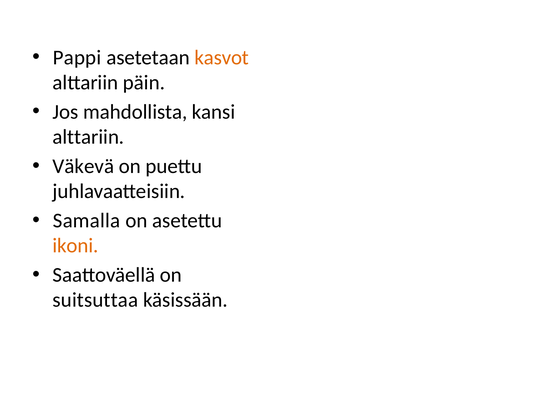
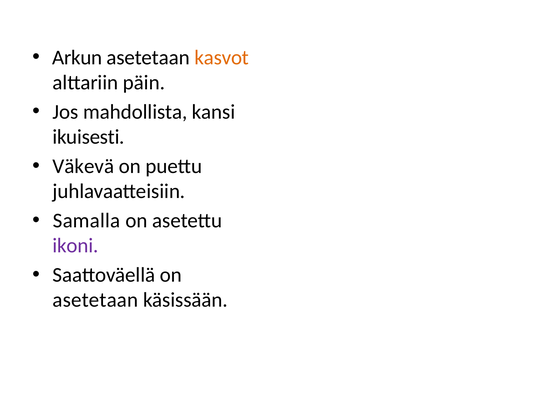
Pappi: Pappi -> Arkun
alttariin at (88, 137): alttariin -> ikuisesti
ikoni colour: orange -> purple
suitsuttaa at (95, 300): suitsuttaa -> asetetaan
